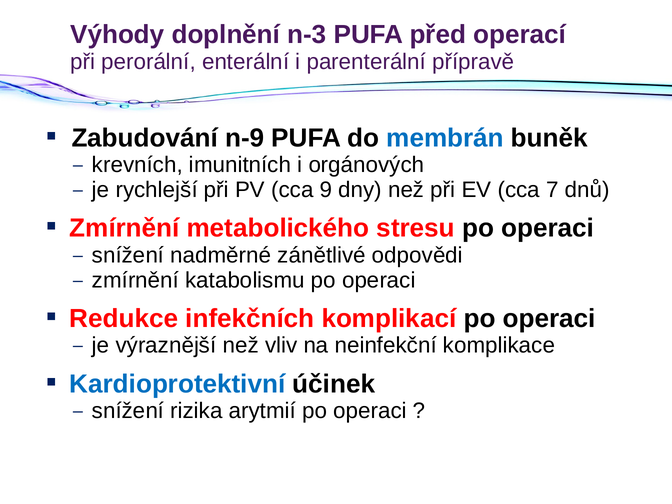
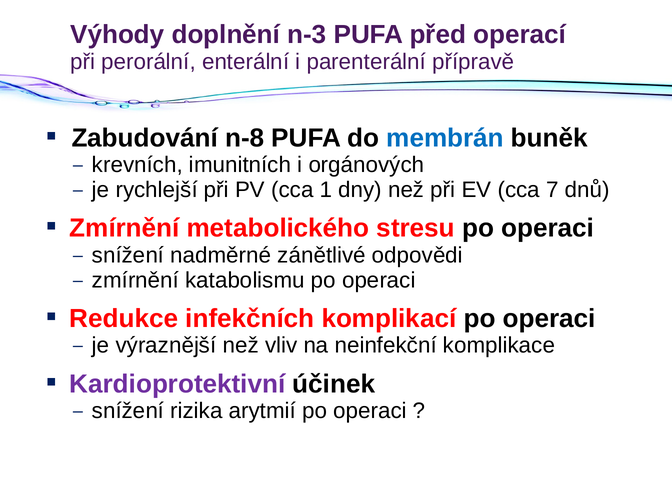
n-9: n-9 -> n-8
9: 9 -> 1
Kardioprotektivní colour: blue -> purple
